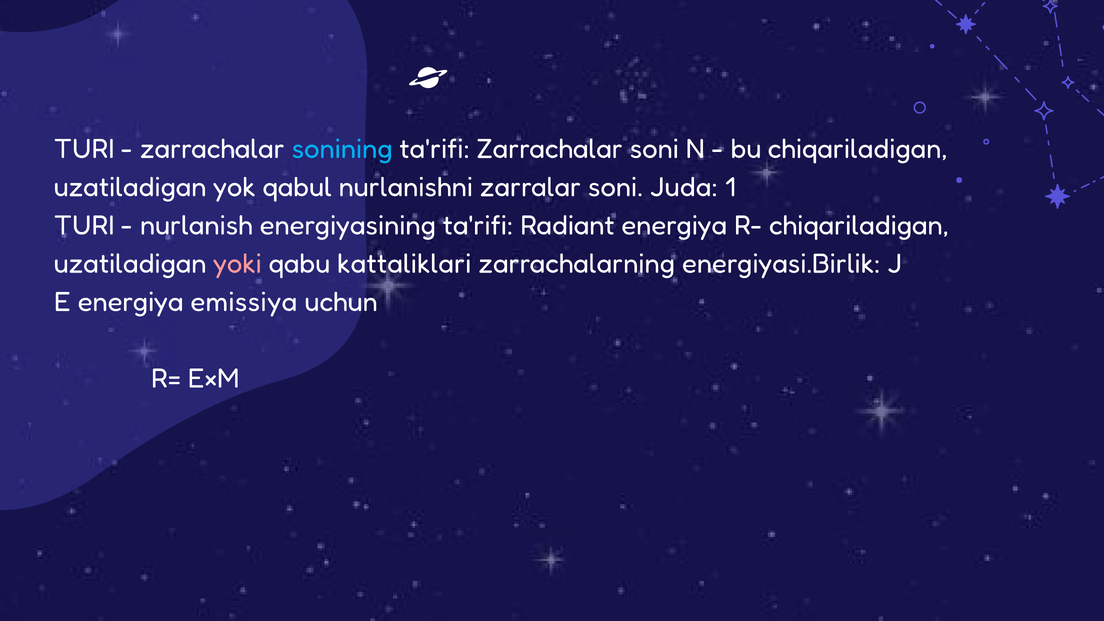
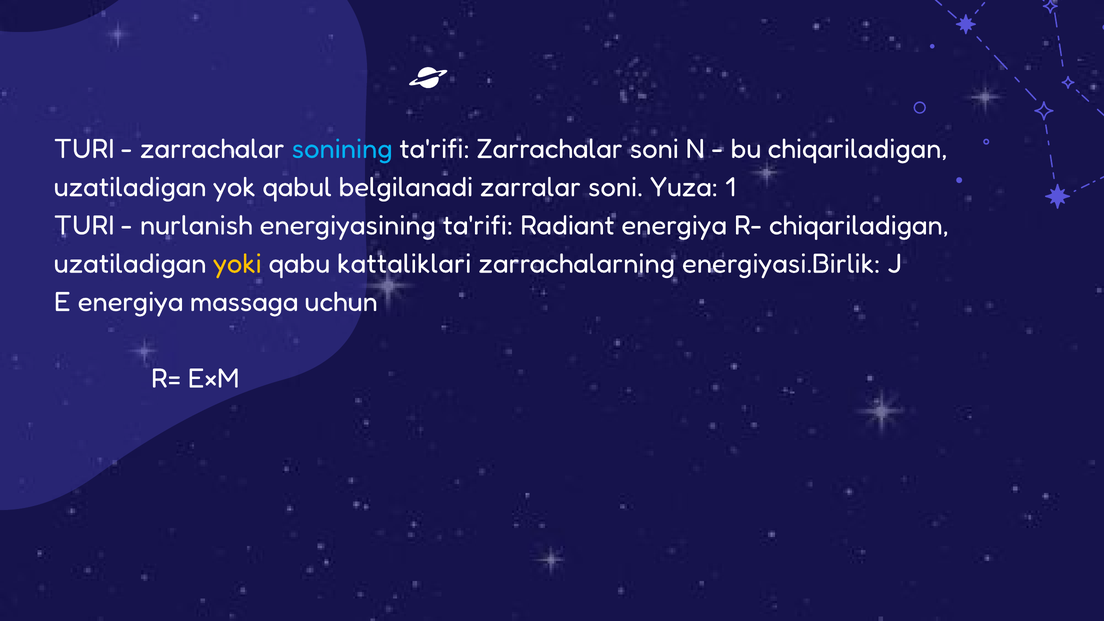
nurlanishni: nurlanishni -> belgilanadi
Juda: Juda -> Yuza
yoki colour: pink -> yellow
emissiya: emissiya -> massaga
